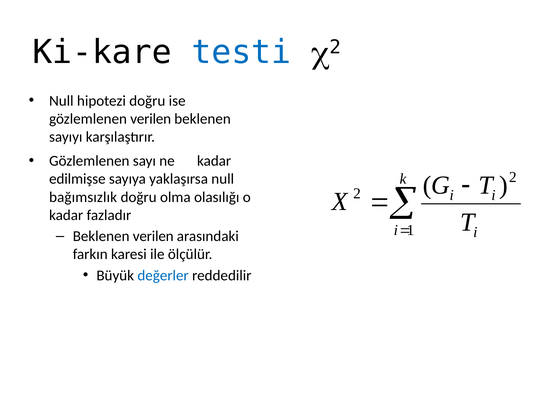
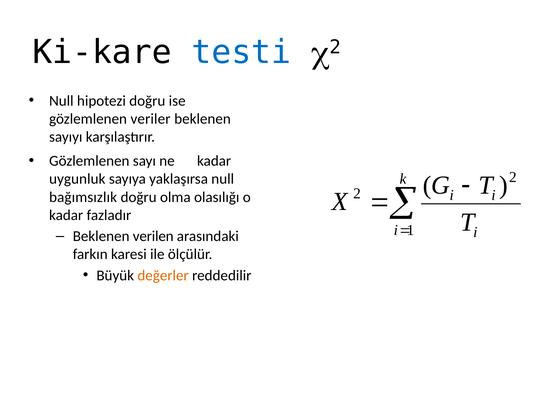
gözlemlenen verilen: verilen -> veriler
edilmişse: edilmişse -> uygunluk
değerler colour: blue -> orange
